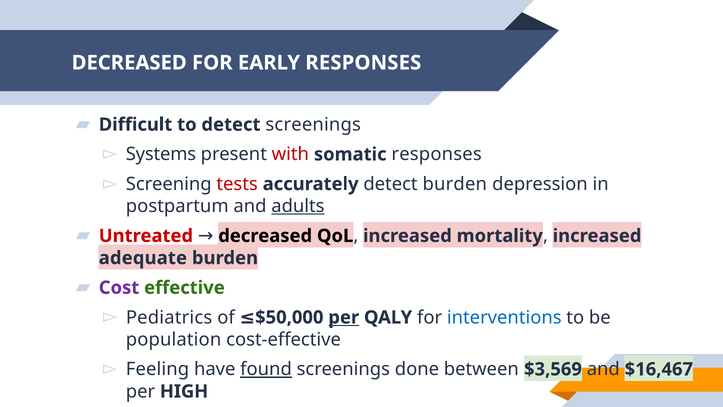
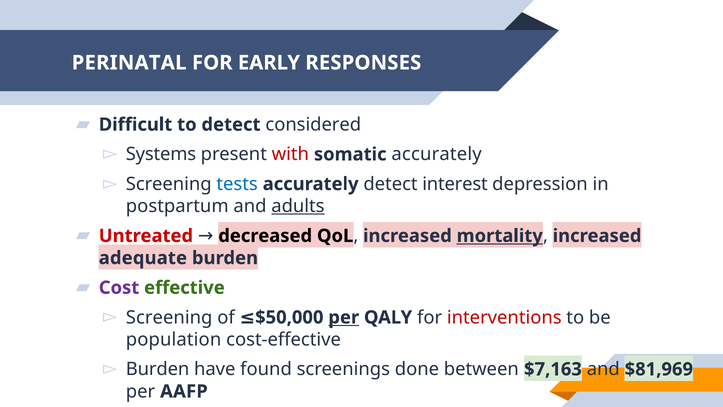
DECREASED at (129, 63): DECREASED -> PERINATAL
detect screenings: screenings -> considered
somatic responses: responses -> accurately
tests colour: red -> blue
detect burden: burden -> interest
mortality underline: none -> present
Pediatrics at (169, 317): Pediatrics -> Screening
interventions colour: blue -> red
Feeling at (157, 369): Feeling -> Burden
found underline: present -> none
$3,569: $3,569 -> $7,163
$16,467: $16,467 -> $81,969
HIGH: HIGH -> AAFP
